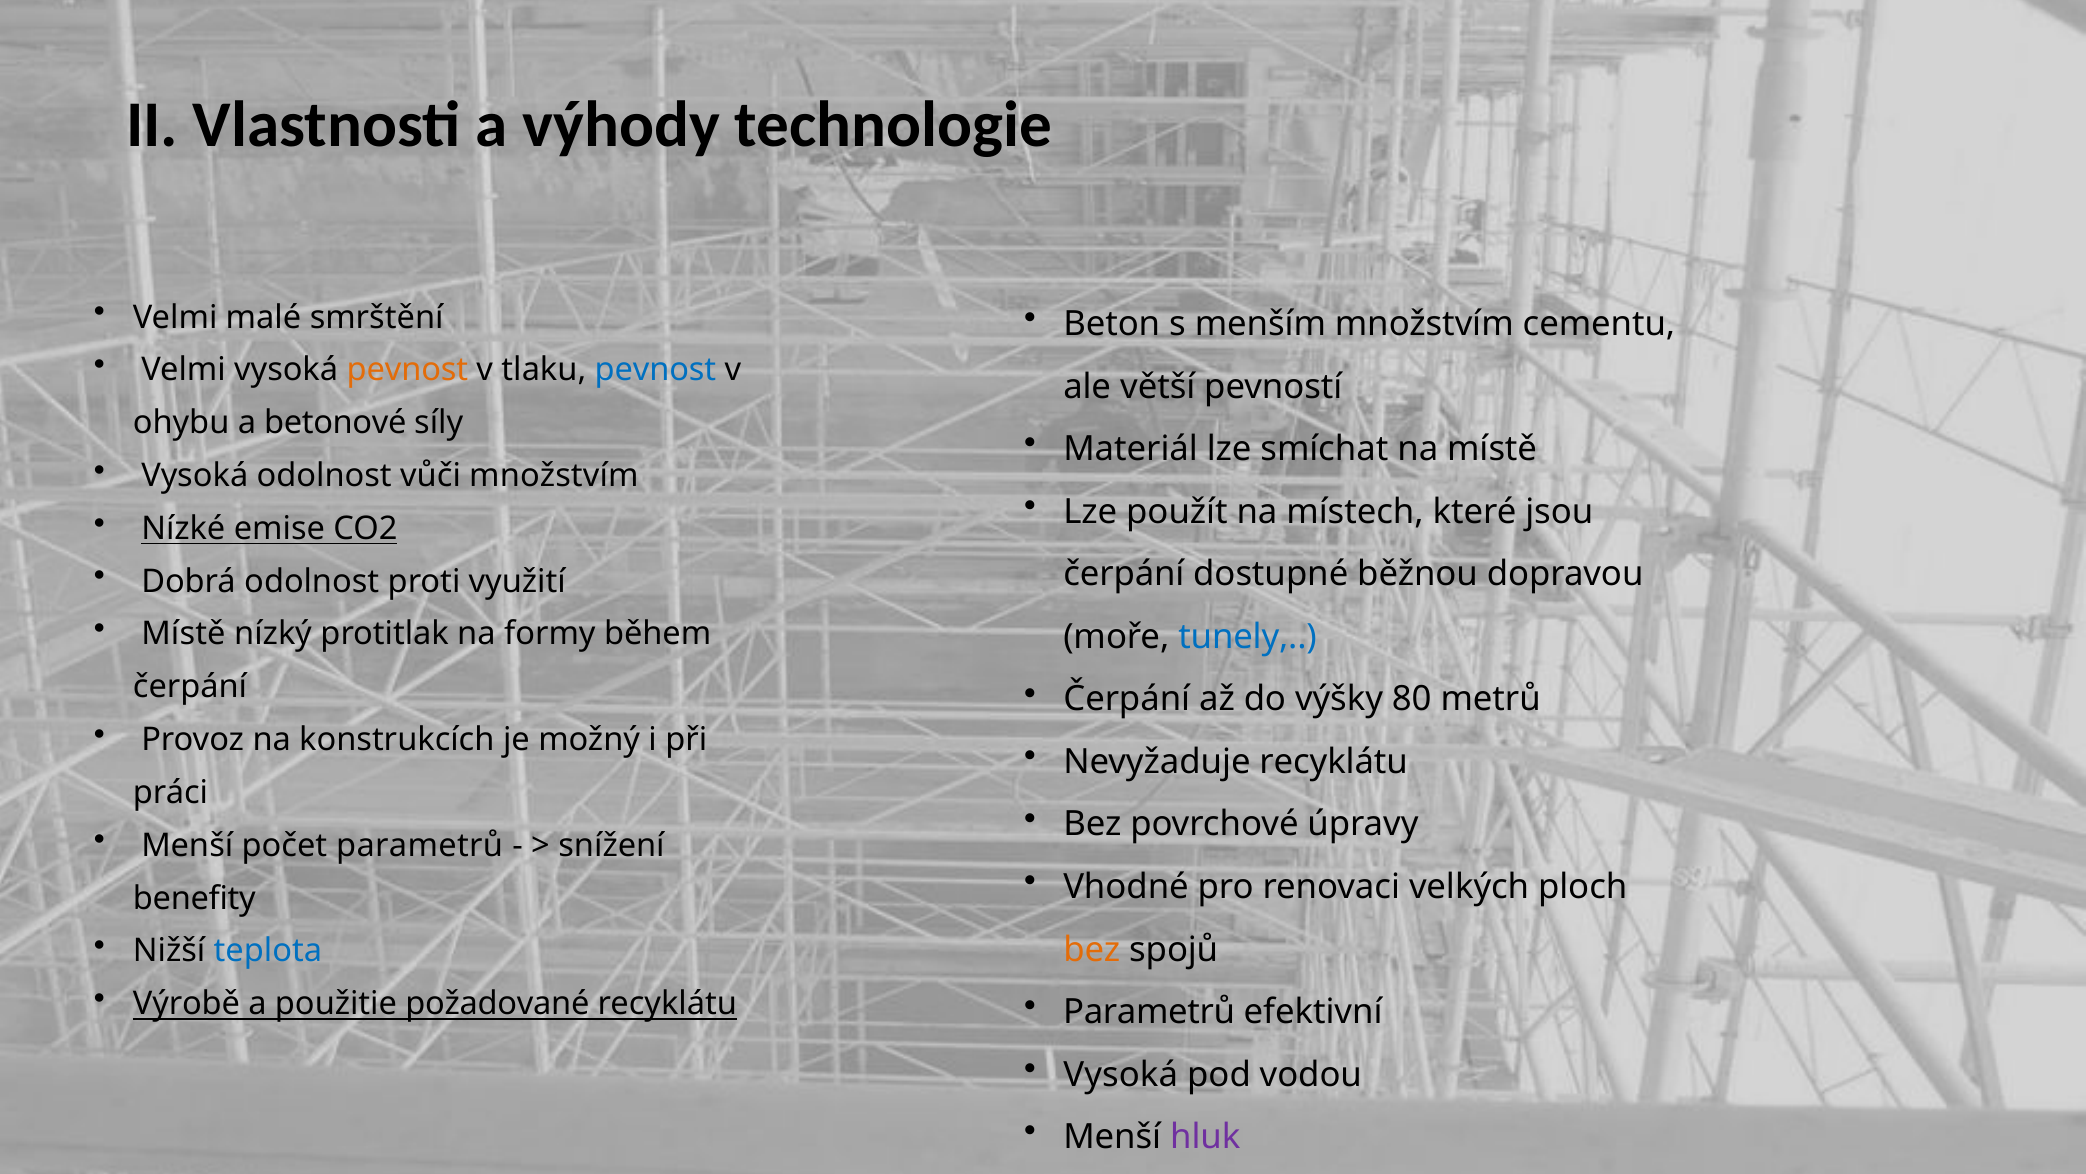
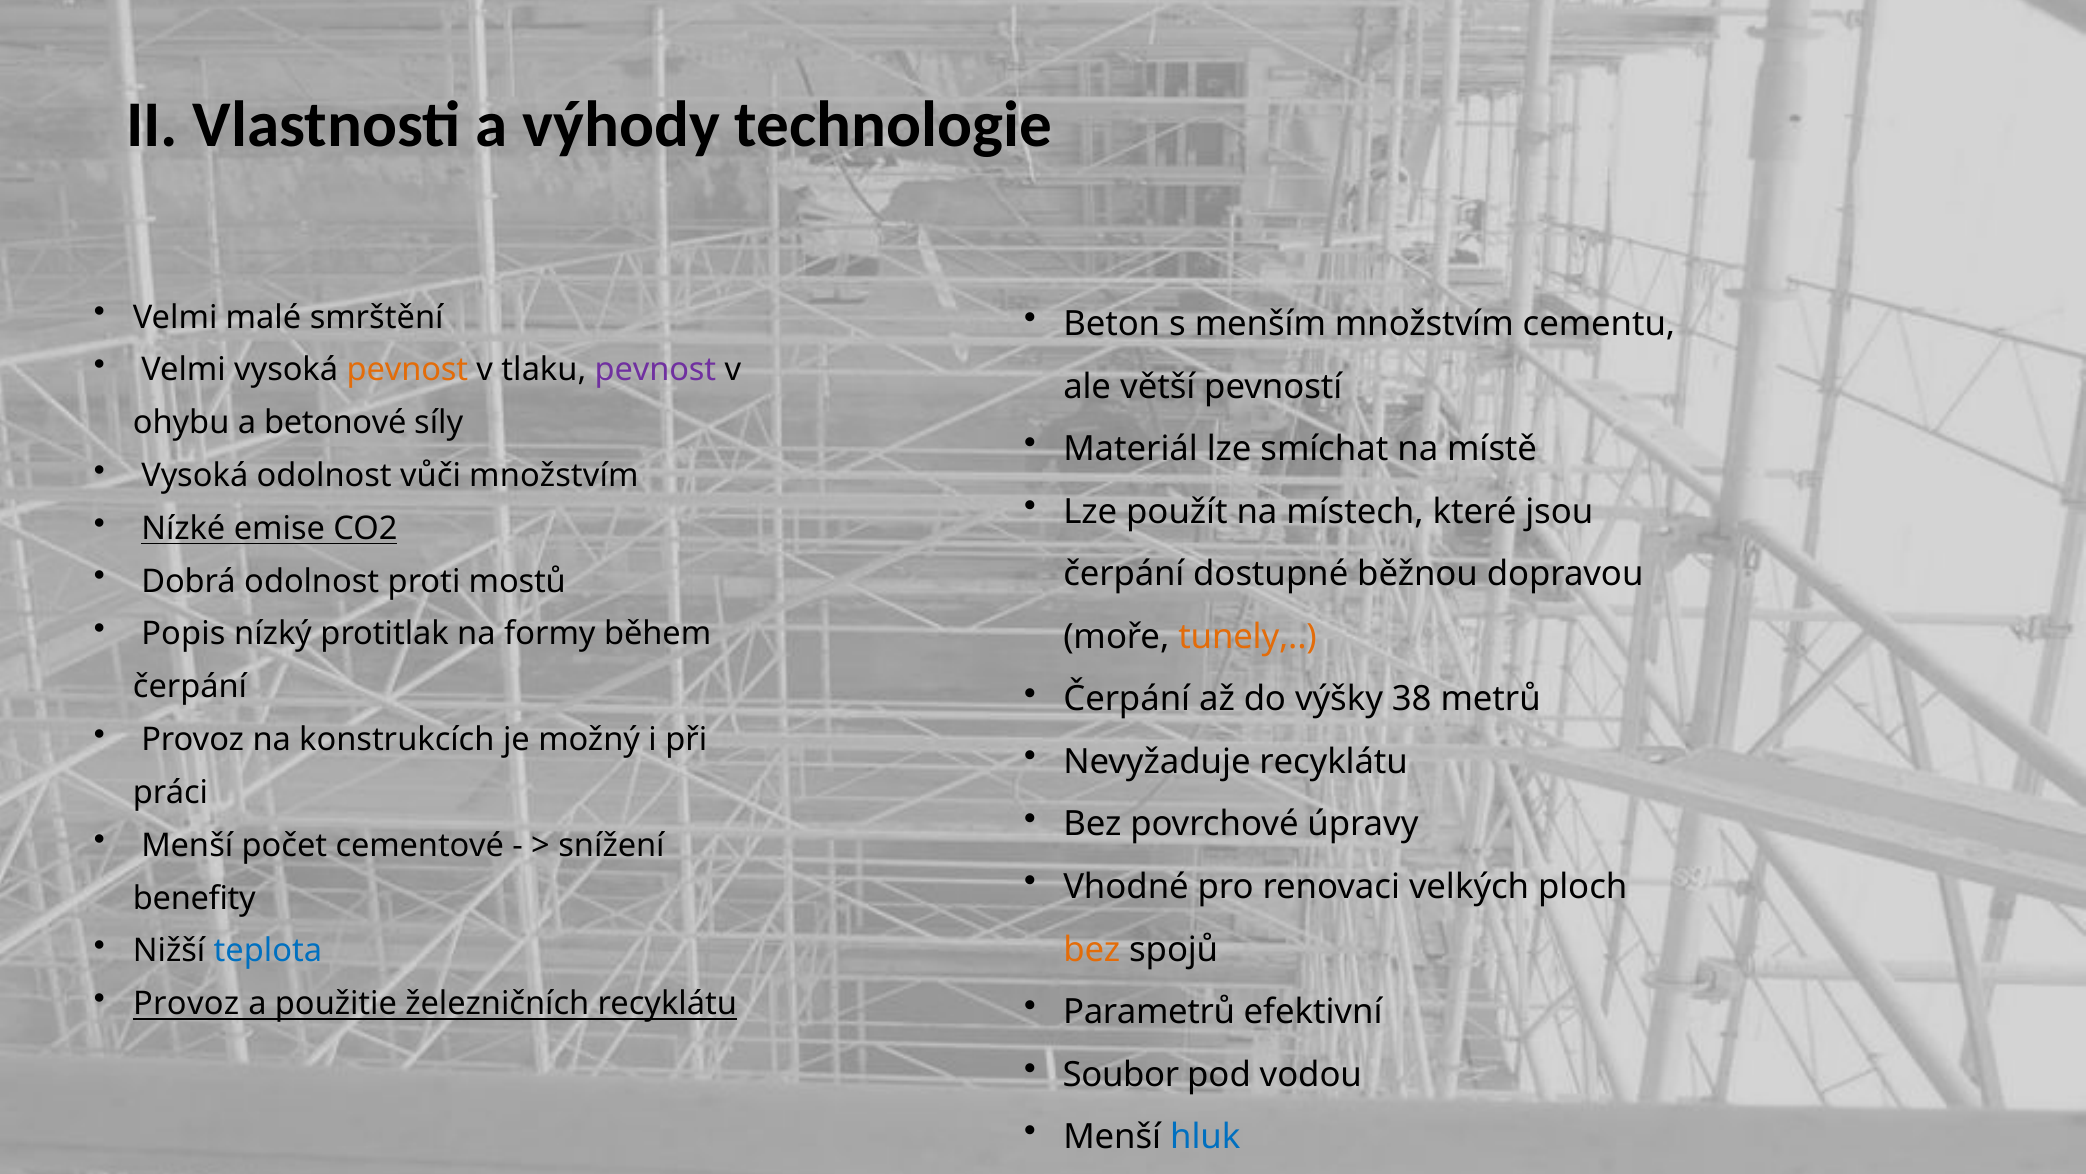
pevnost at (655, 370) colour: blue -> purple
využití: využití -> mostů
Místě at (183, 634): Místě -> Popis
tunely colour: blue -> orange
80: 80 -> 38
počet parametrů: parametrů -> cementové
Výrobě at (186, 1003): Výrobě -> Provoz
požadované: požadované -> železničních
Vysoká at (1121, 1074): Vysoká -> Soubor
hluk colour: purple -> blue
